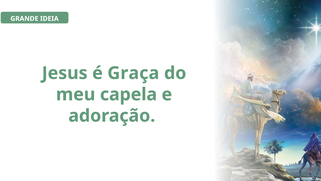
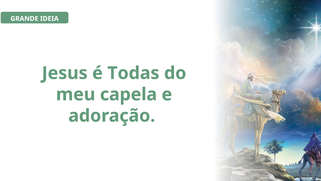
Graça: Graça -> Todas
